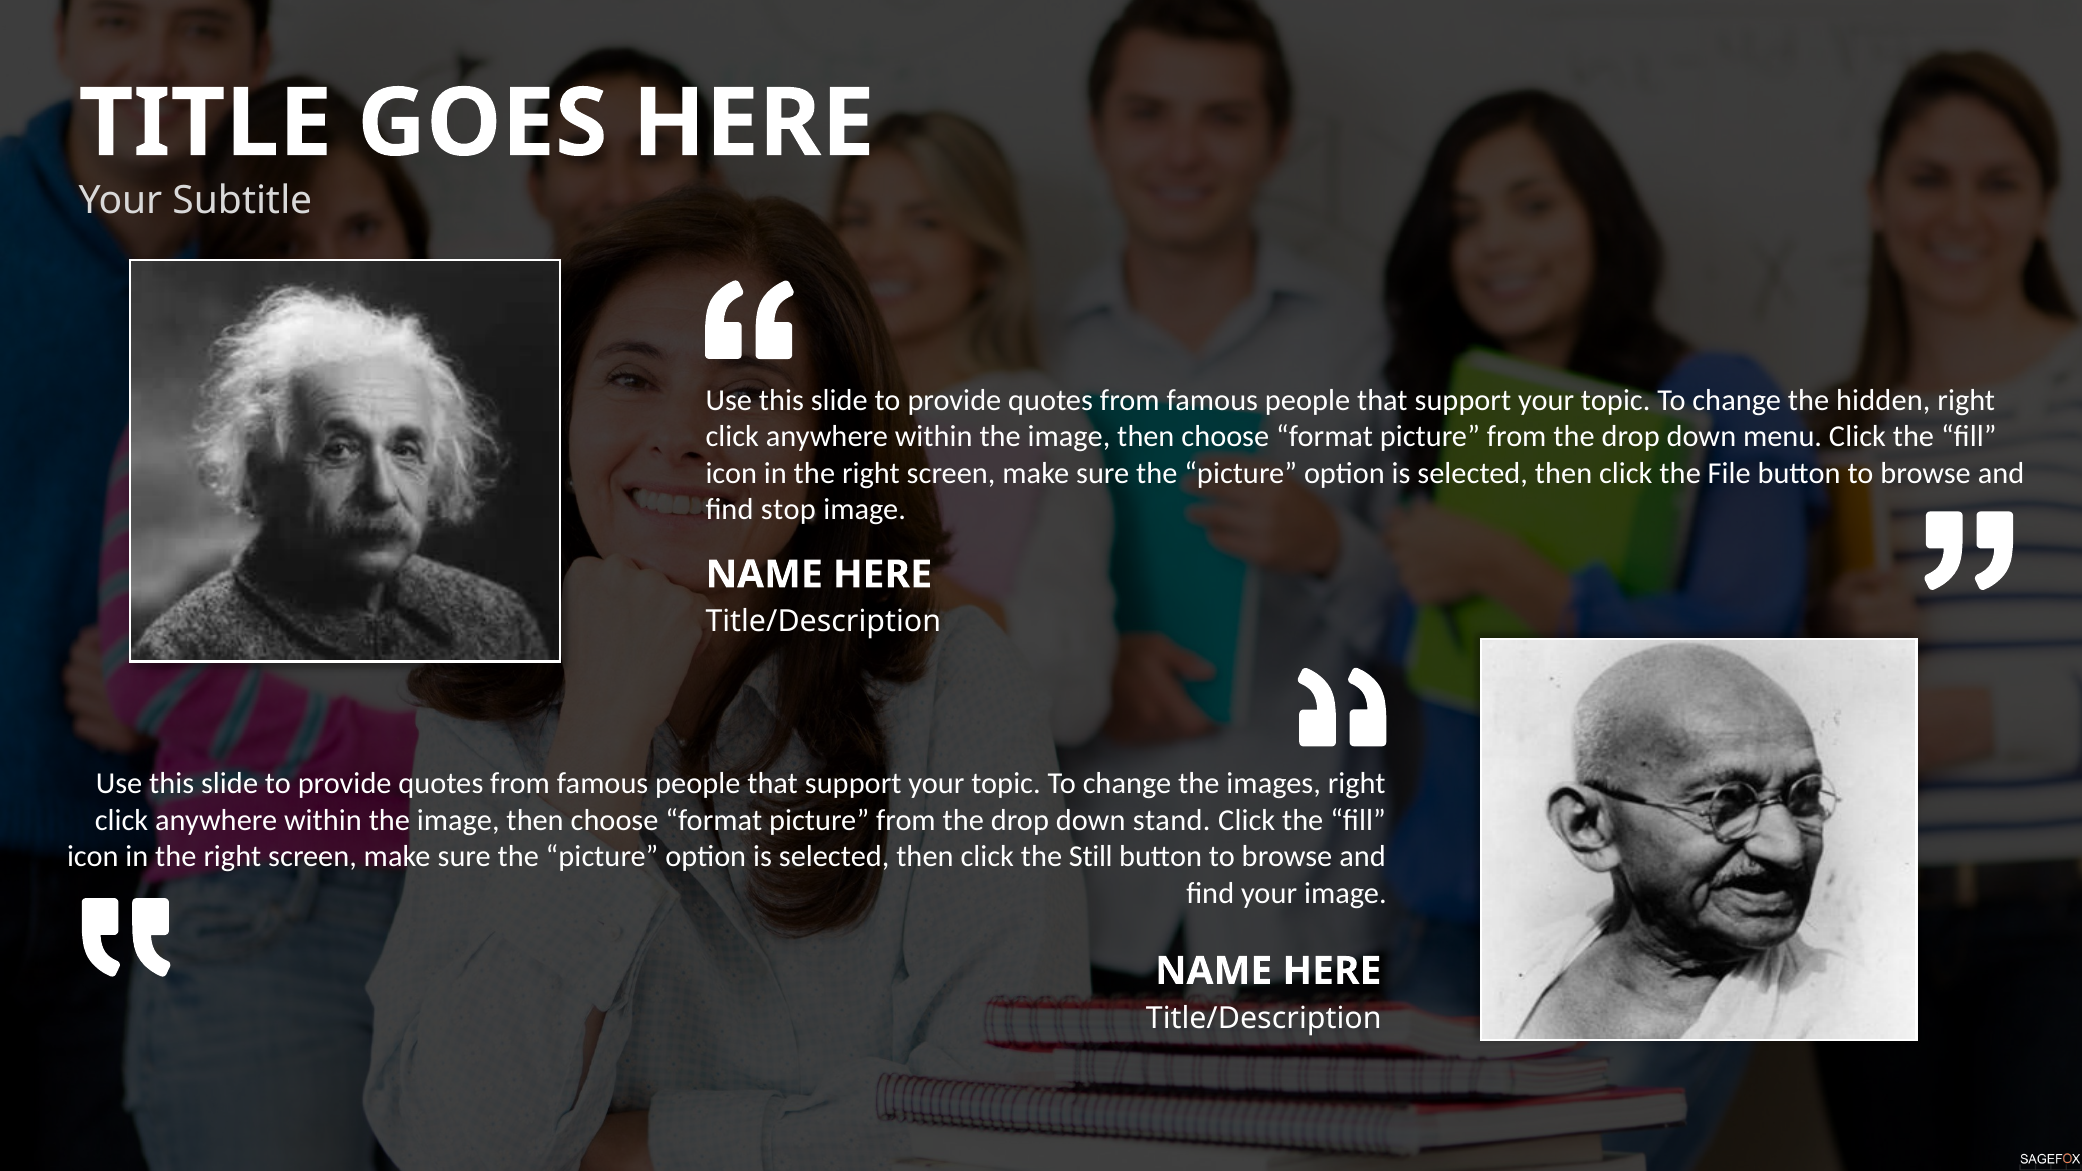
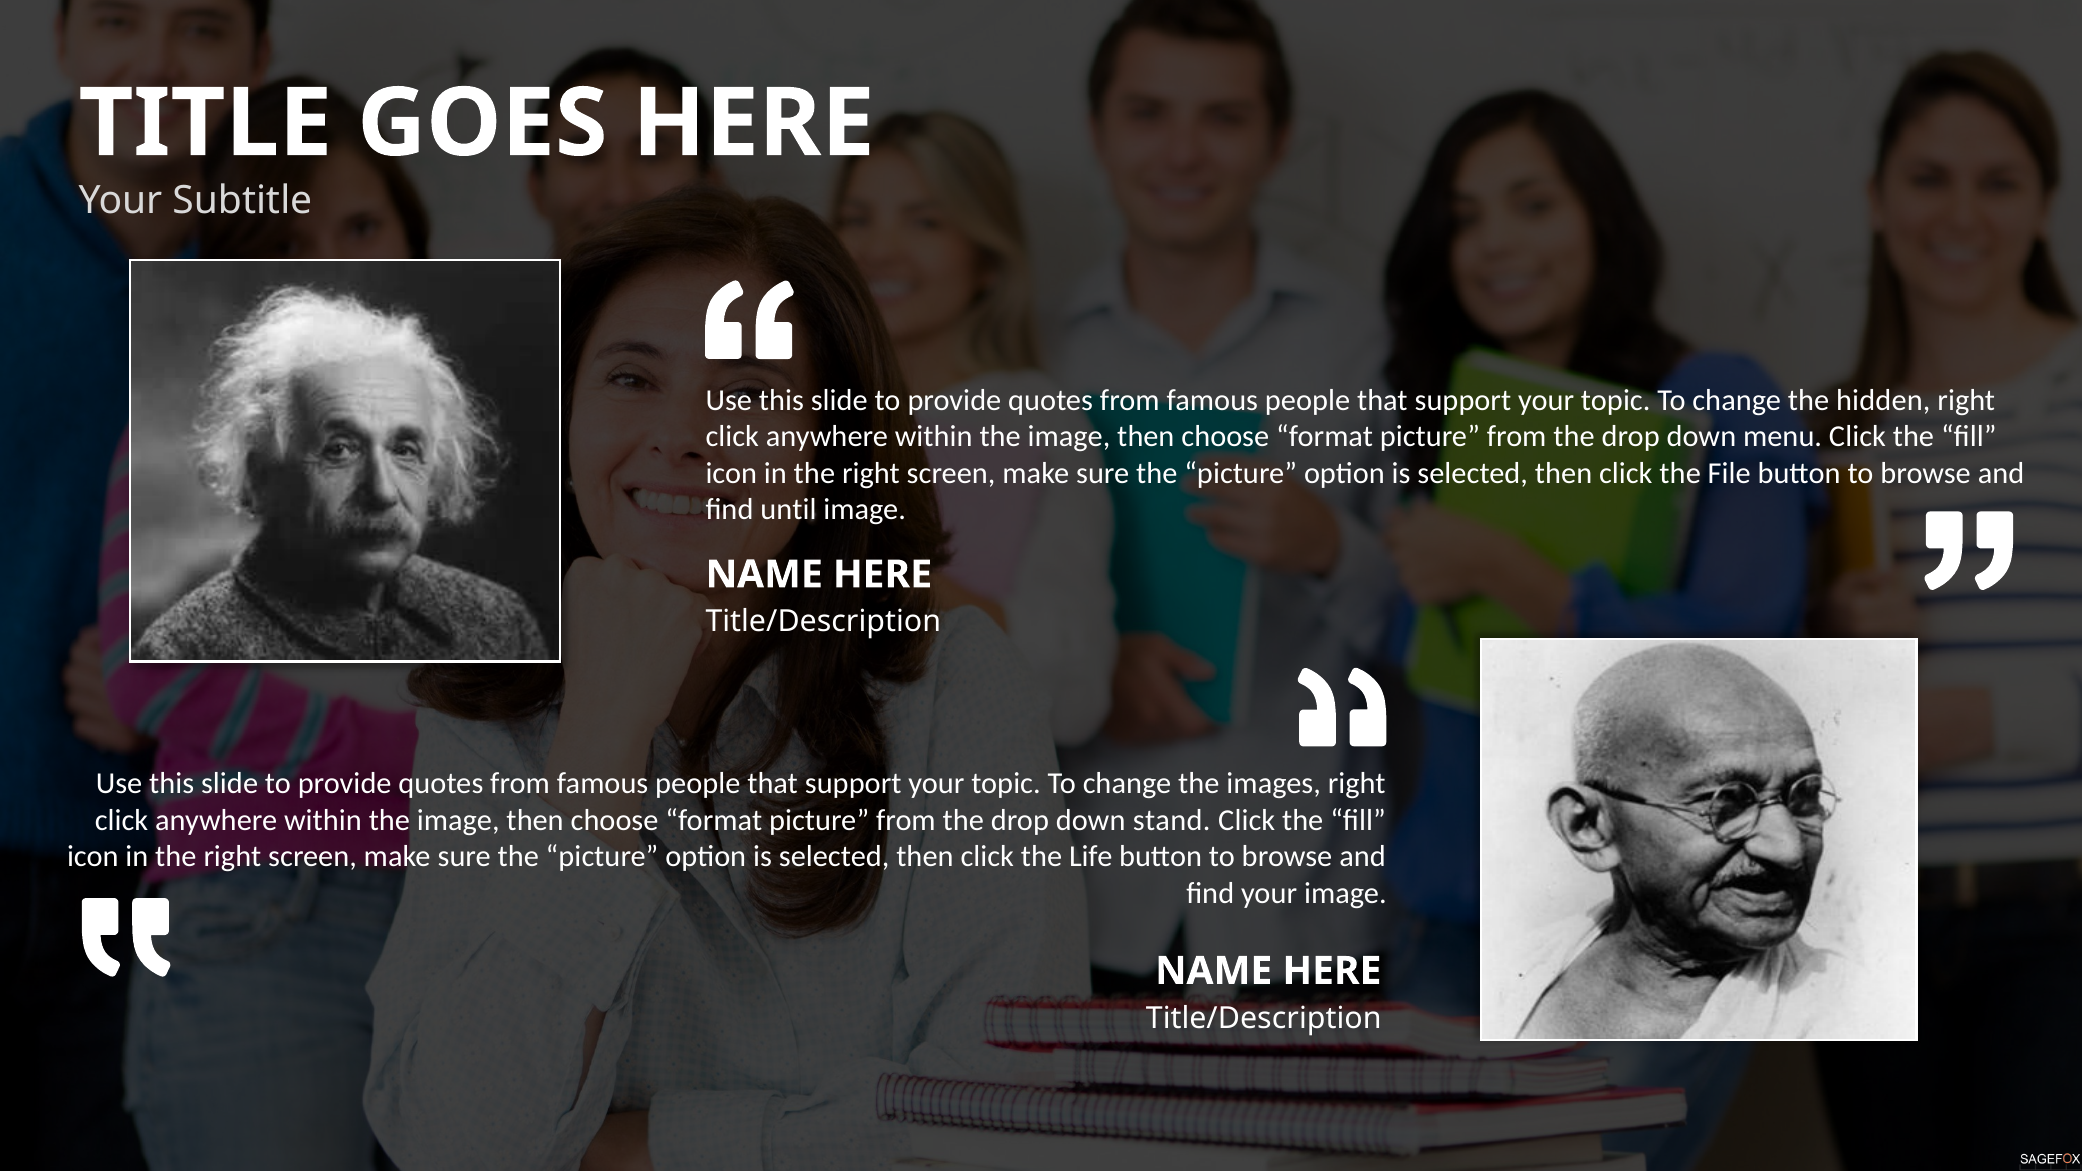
stop: stop -> until
Still: Still -> Life
